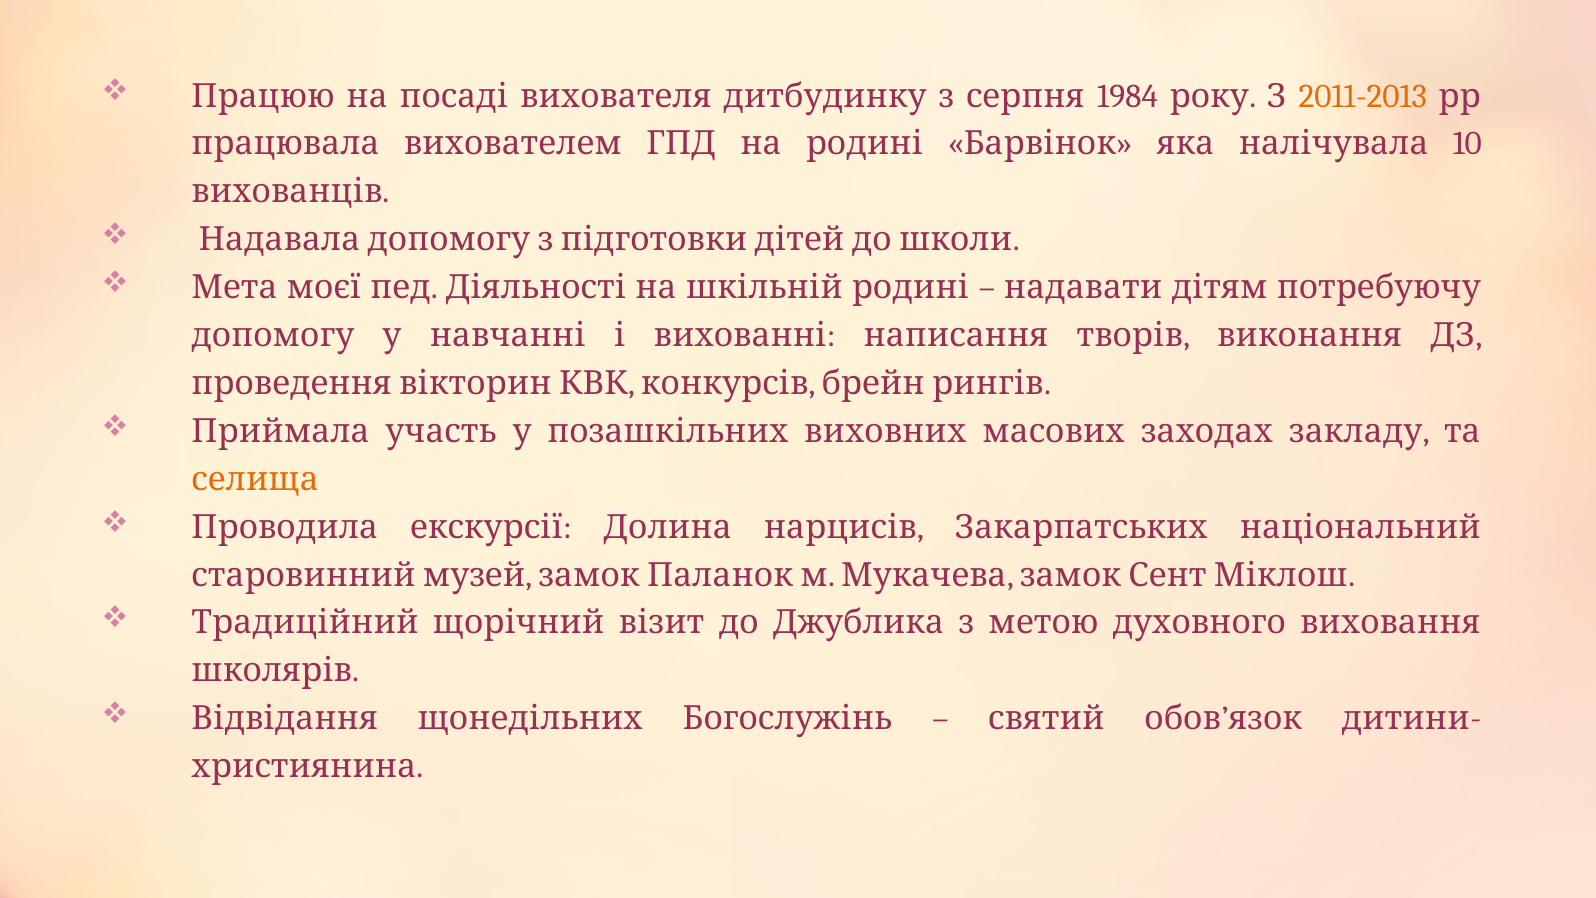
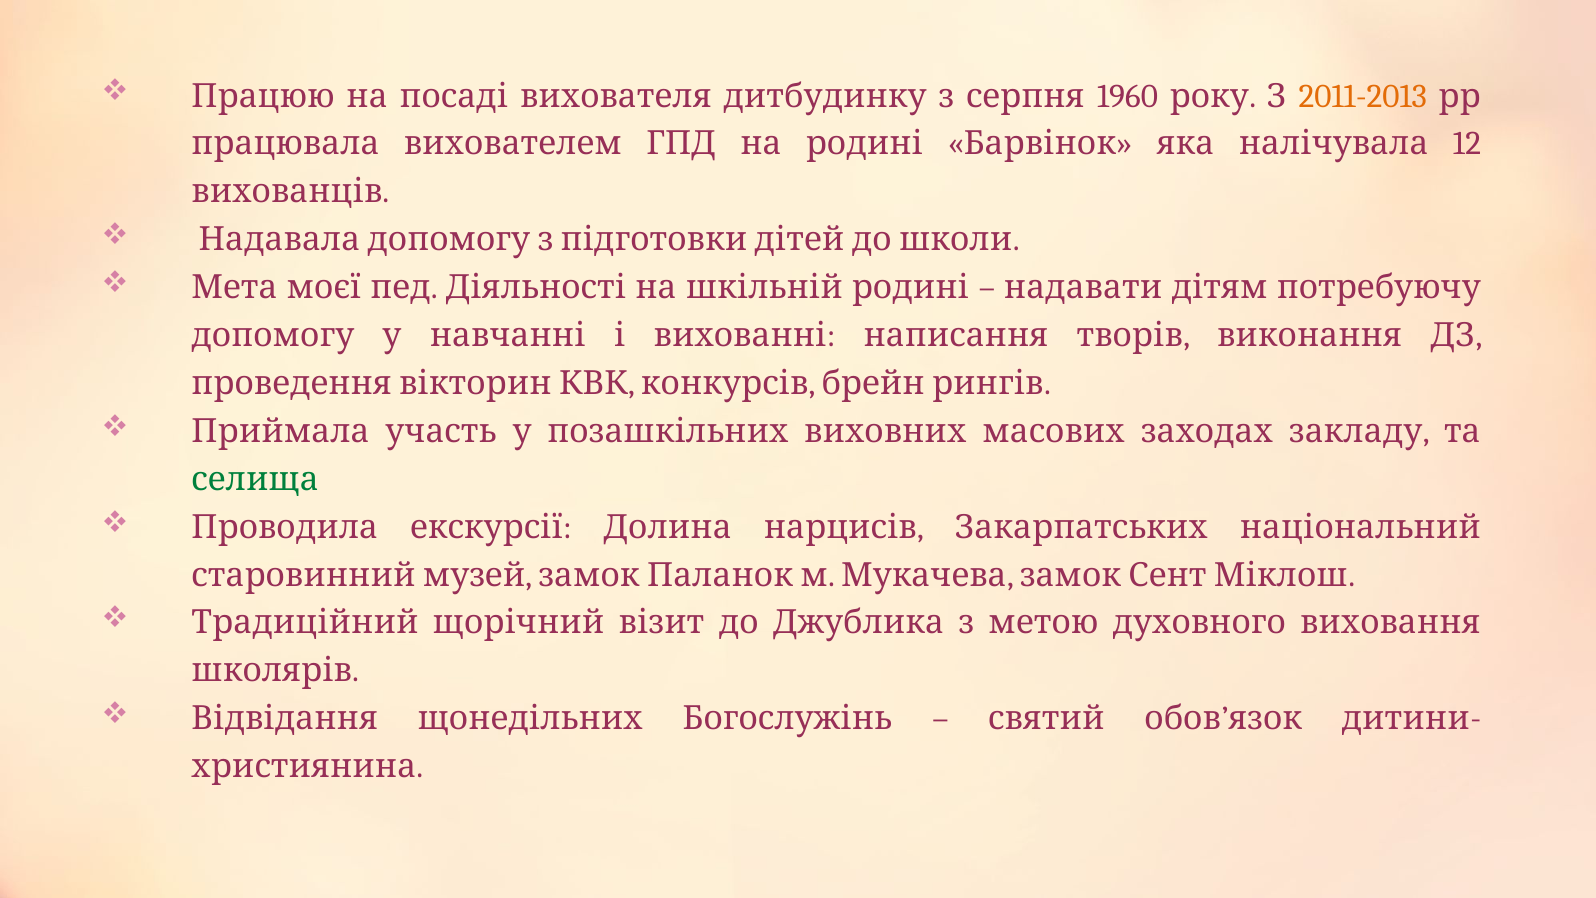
1984: 1984 -> 1960
10: 10 -> 12
селища colour: orange -> green
